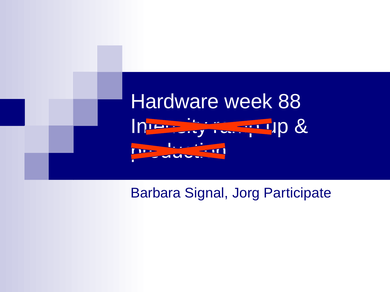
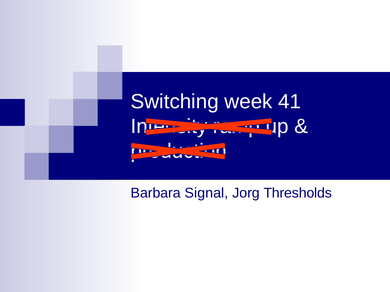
Hardware: Hardware -> Switching
88: 88 -> 41
Participate: Participate -> Thresholds
